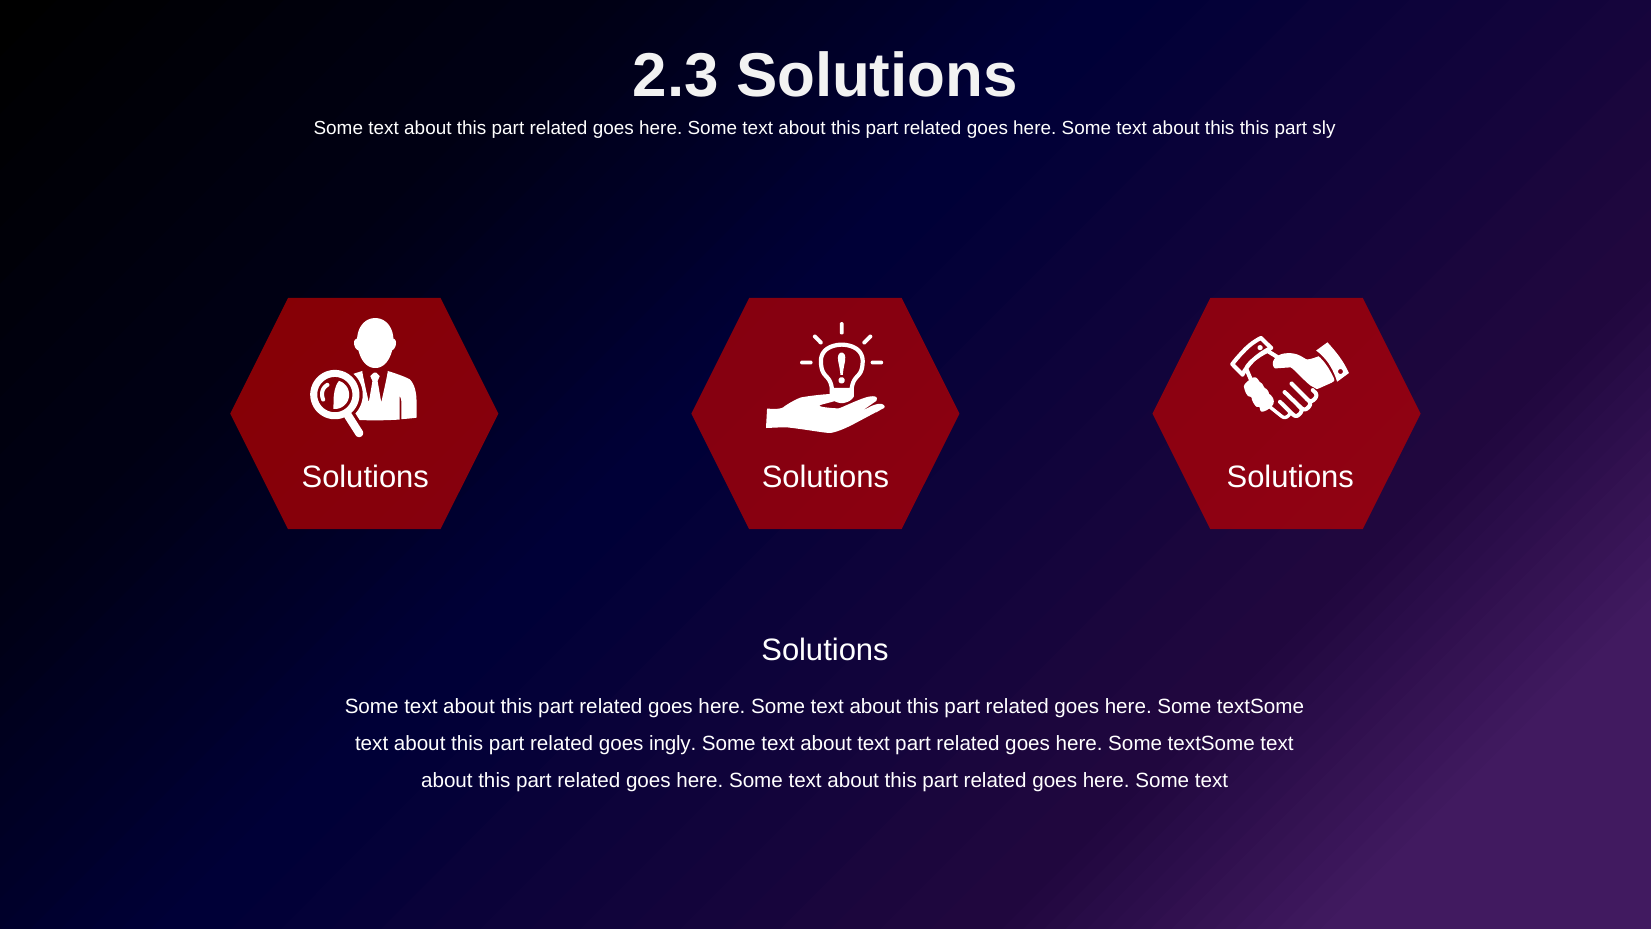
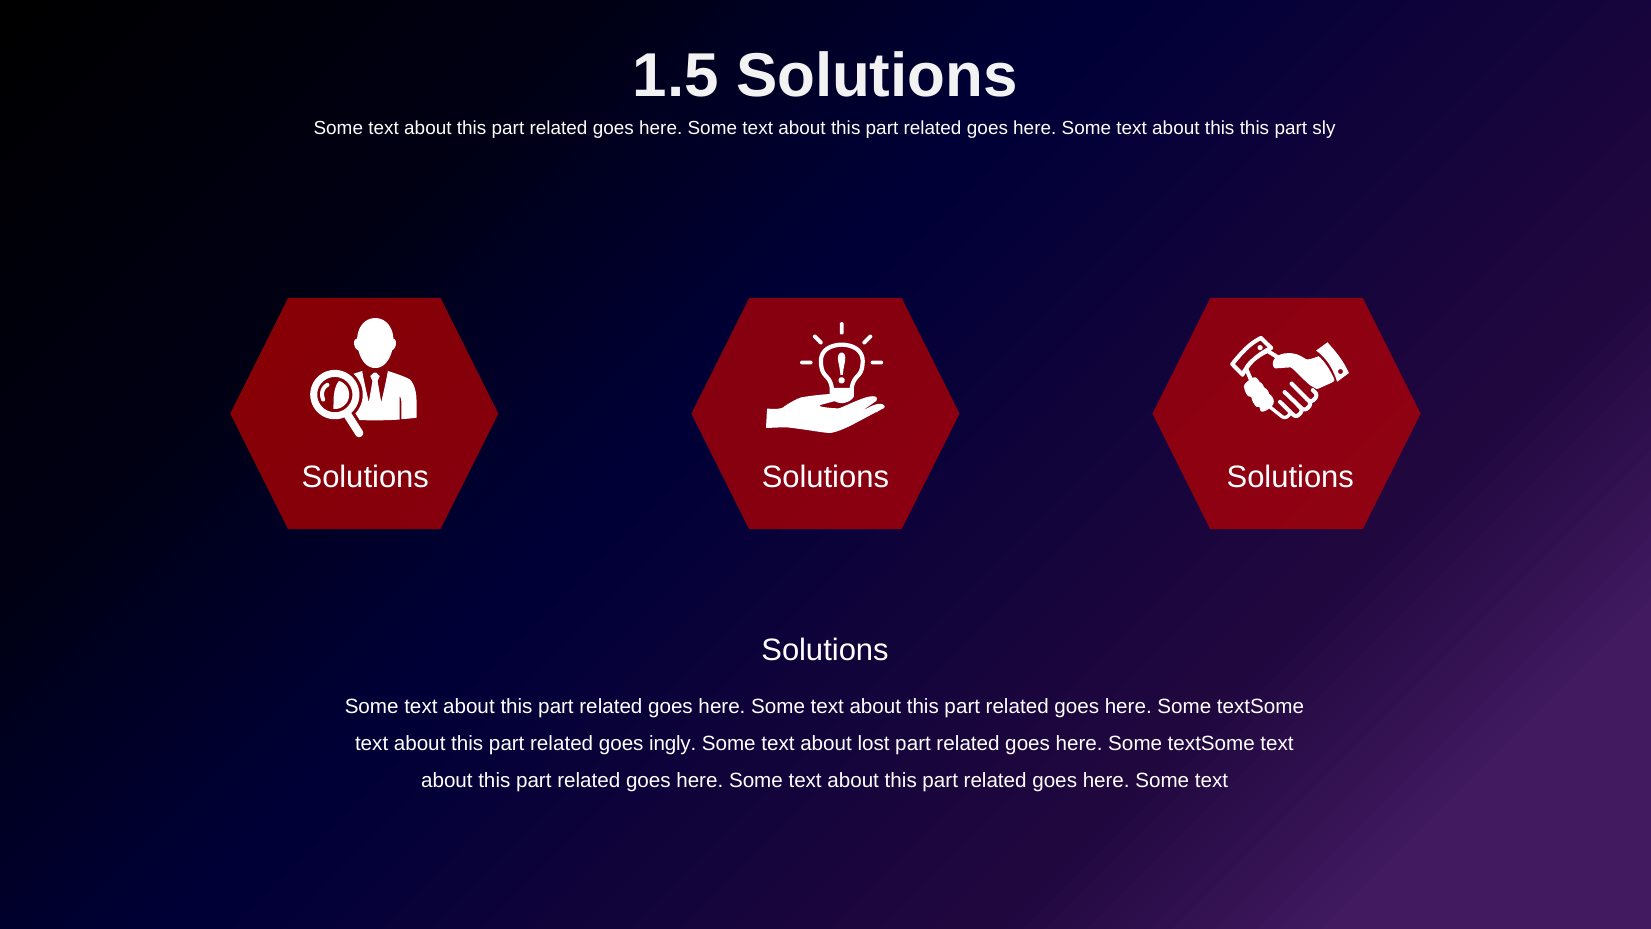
2.3: 2.3 -> 1.5
about text: text -> lost
